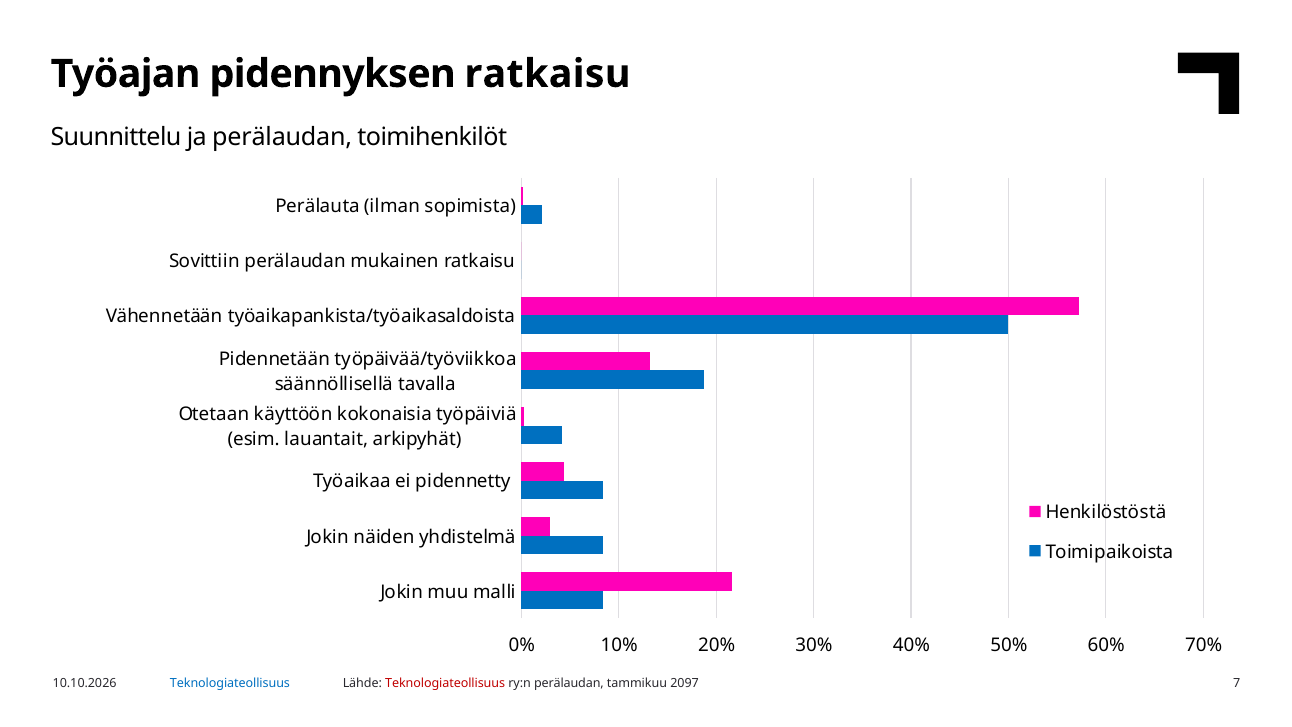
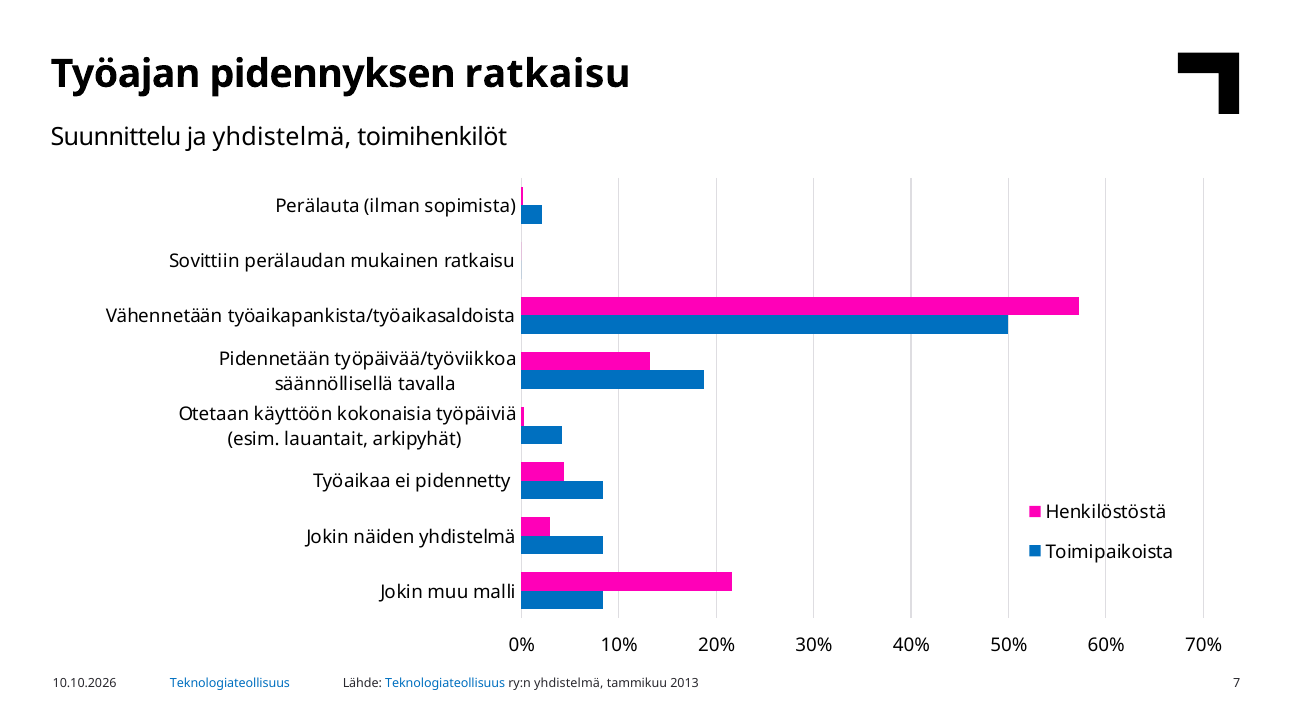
ja perälaudan: perälaudan -> yhdistelmä
Teknologiateollisuus at (445, 683) colour: red -> blue
ry:n perälaudan: perälaudan -> yhdistelmä
2097: 2097 -> 2013
